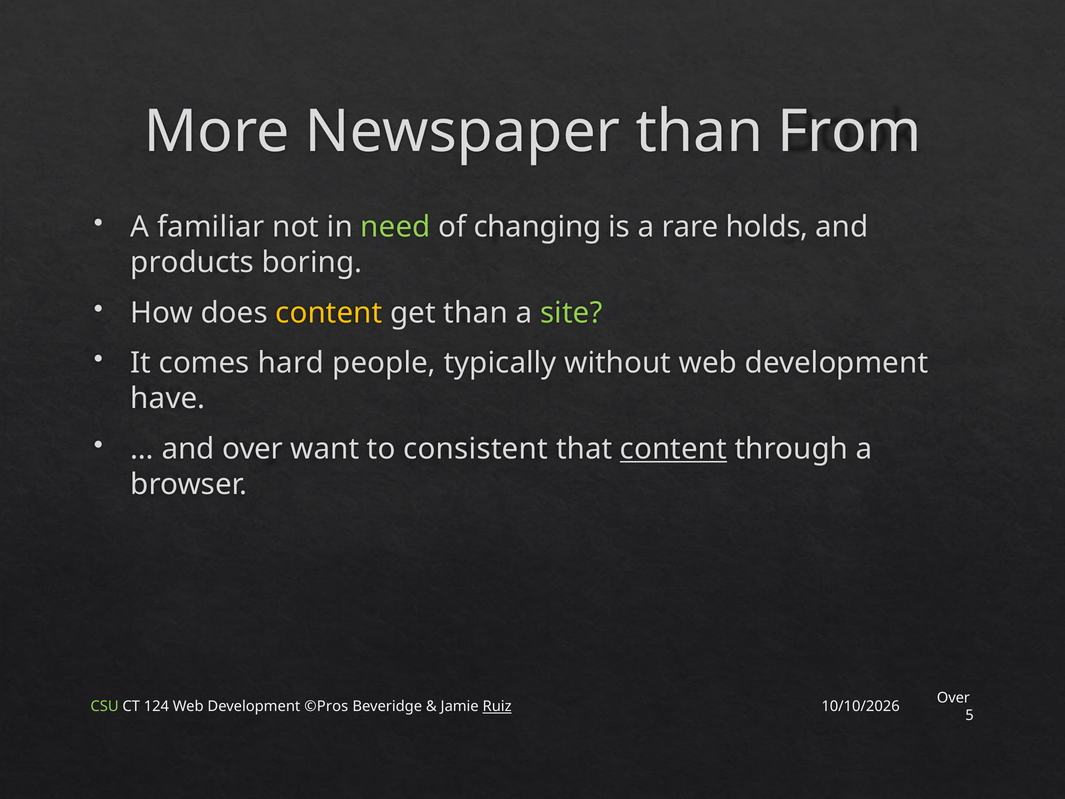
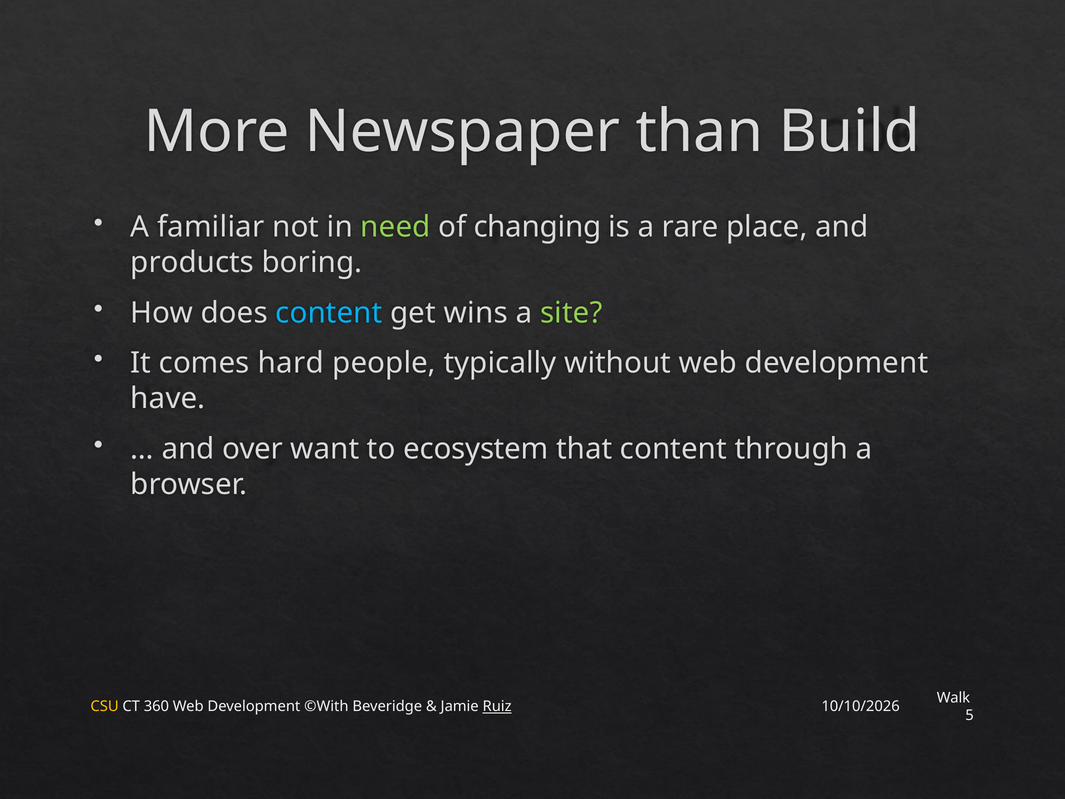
From: From -> Build
holds: holds -> place
content at (329, 313) colour: yellow -> light blue
get than: than -> wins
consistent: consistent -> ecosystem
content at (673, 449) underline: present -> none
Over at (953, 697): Over -> Walk
CSU colour: light green -> yellow
124: 124 -> 360
©Pros: ©Pros -> ©With
